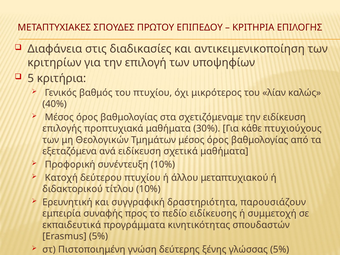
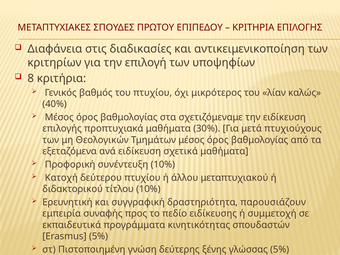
5: 5 -> 8
κάθε: κάθε -> μετά
